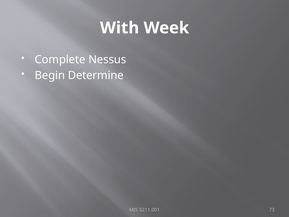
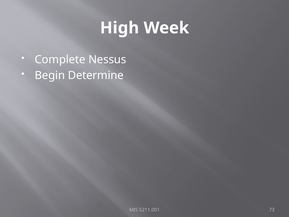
With: With -> High
